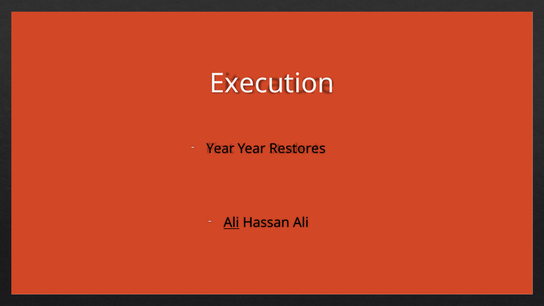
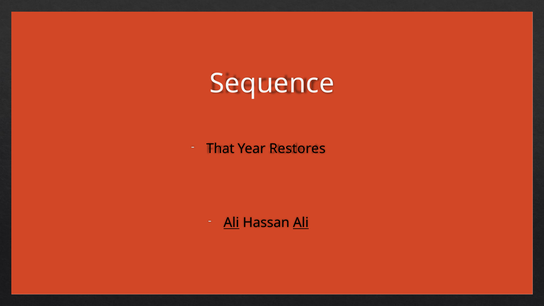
Execution: Execution -> Sequence
Year at (220, 149): Year -> That
Ali at (301, 223) underline: none -> present
